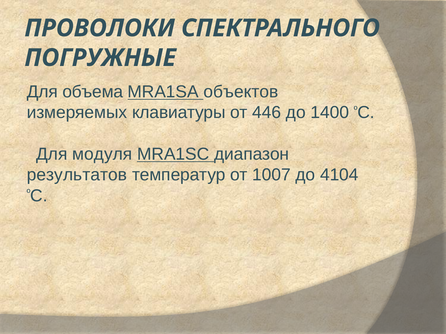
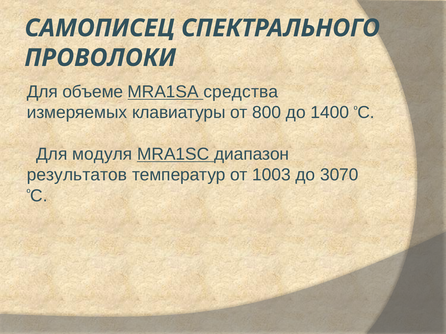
ПРОВОЛОКИ: ПРОВОЛОКИ -> САМОПИСЕЦ
ПОГРУЖНЫЕ: ПОГРУЖНЫЕ -> ПРОВОЛОКИ
объема: объема -> объеме
объектов: объектов -> средства
446: 446 -> 800
1007: 1007 -> 1003
4104: 4104 -> 3070
